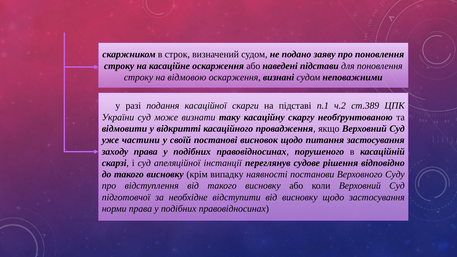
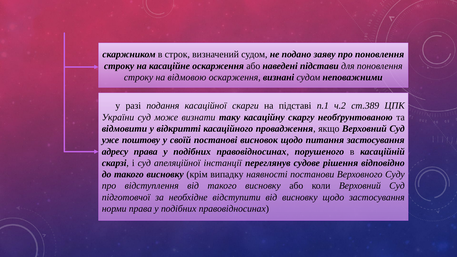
частини: частини -> поштову
заходу: заходу -> адресу
